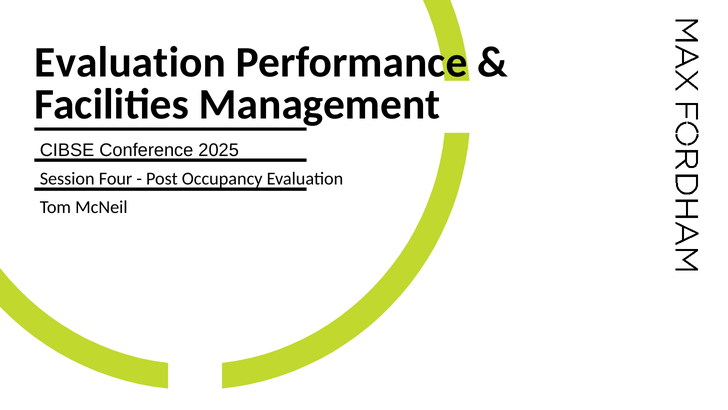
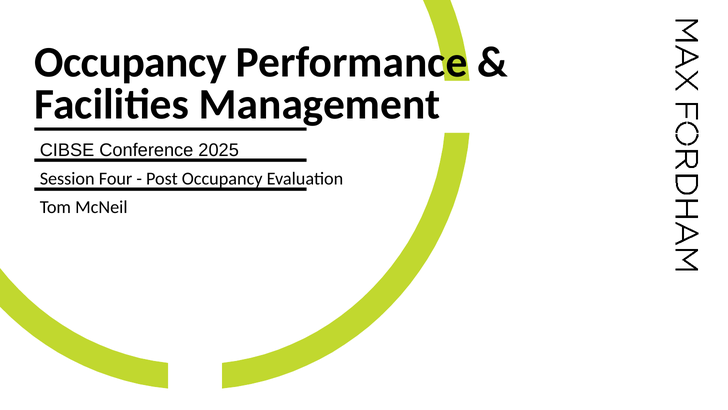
Evaluation at (130, 63): Evaluation -> Occupancy
